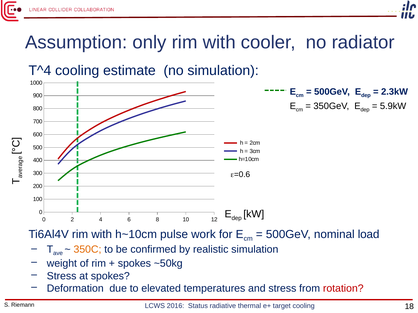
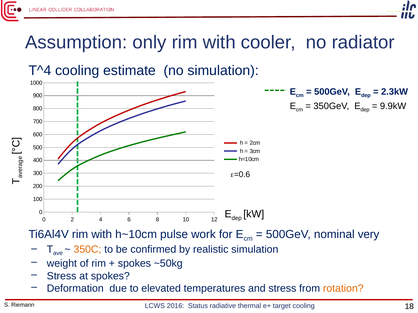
5.9kW: 5.9kW -> 9.9kW
load: load -> very
rotation colour: red -> orange
